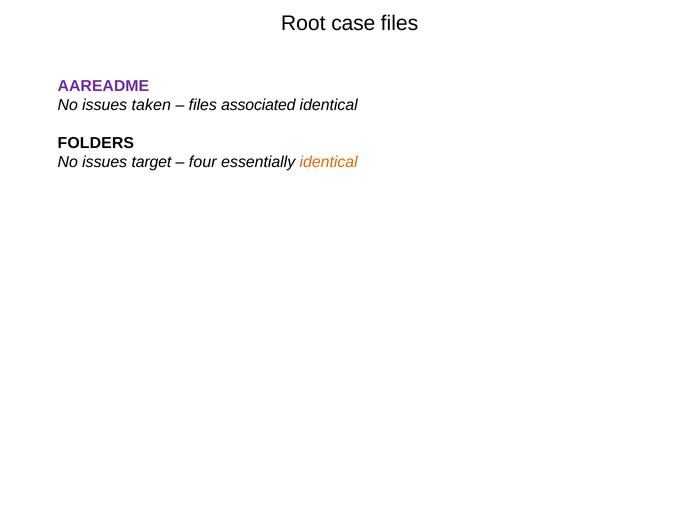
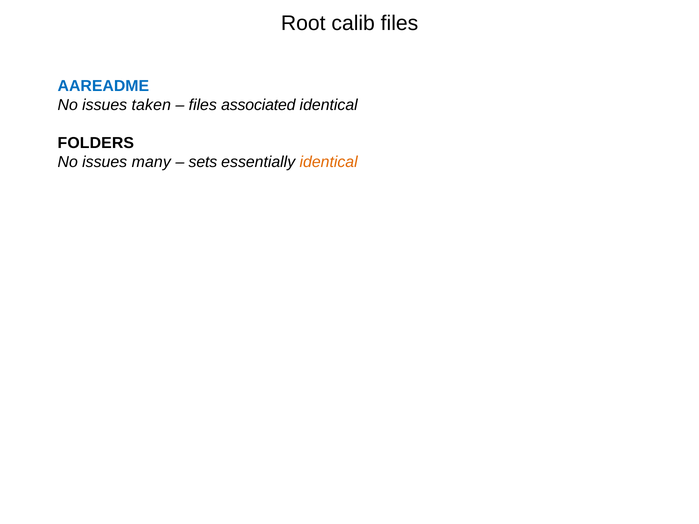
case: case -> calib
AAREADME colour: purple -> blue
target: target -> many
four: four -> sets
